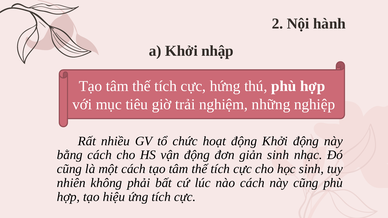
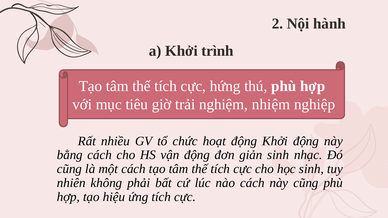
nhập: nhập -> trình
những: những -> nhiệm
